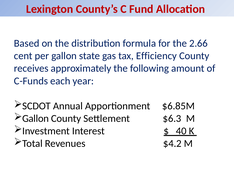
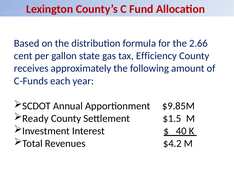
$6.85M: $6.85M -> $9.85M
Gallon at (36, 118): Gallon -> Ready
$6.3: $6.3 -> $1.5
